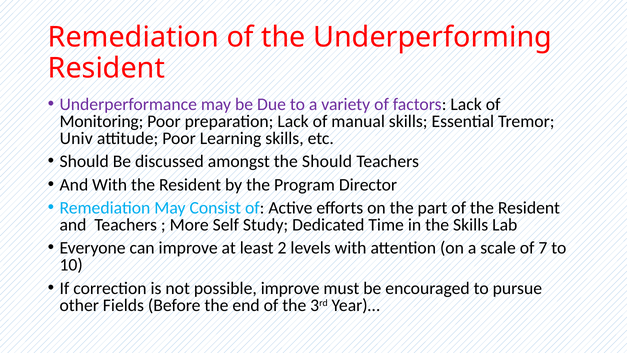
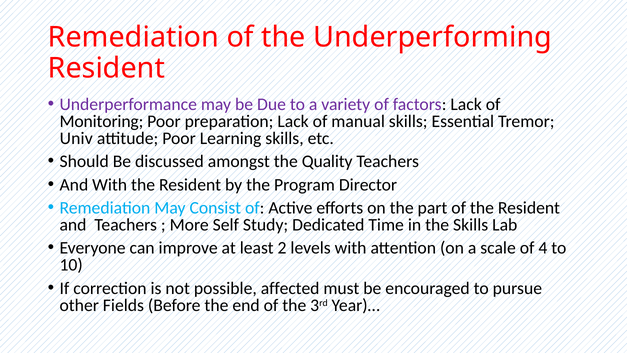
the Should: Should -> Quality
7: 7 -> 4
possible improve: improve -> affected
